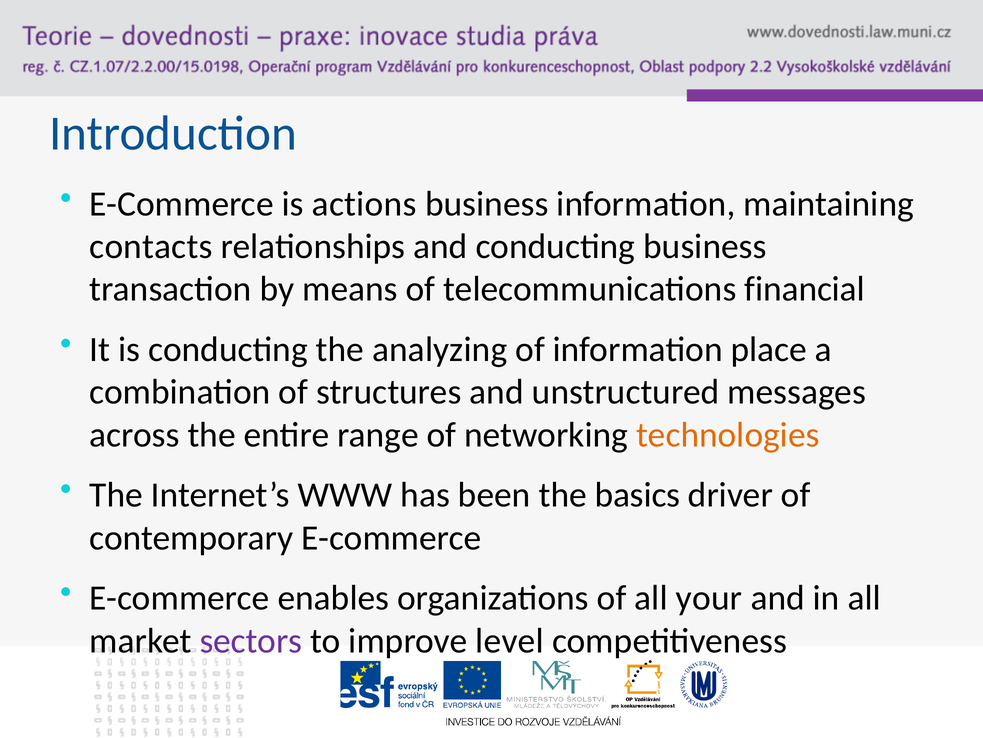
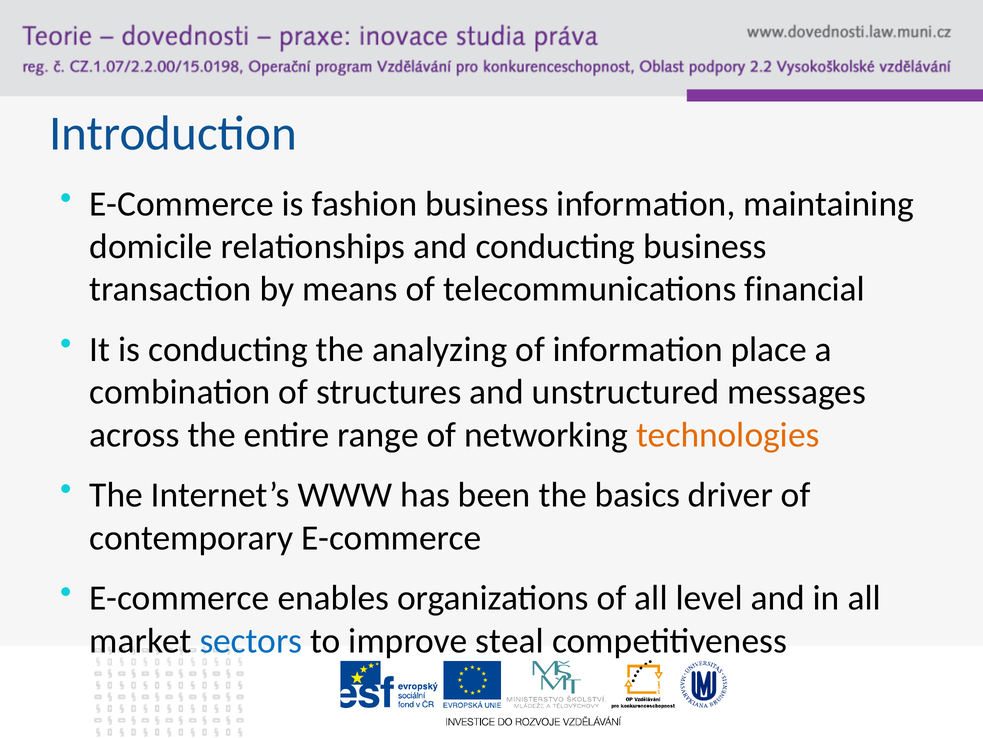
actions: actions -> fashion
contacts: contacts -> domicile
your: your -> level
sectors colour: purple -> blue
level: level -> steal
